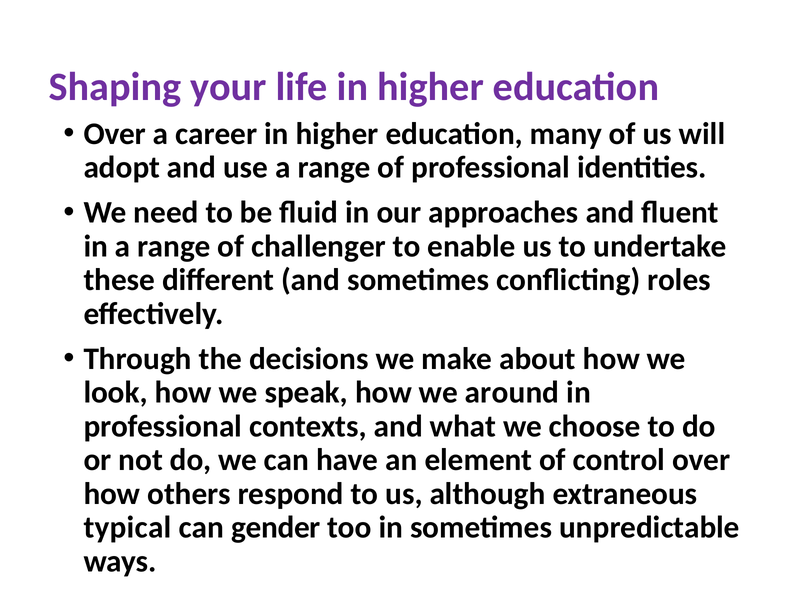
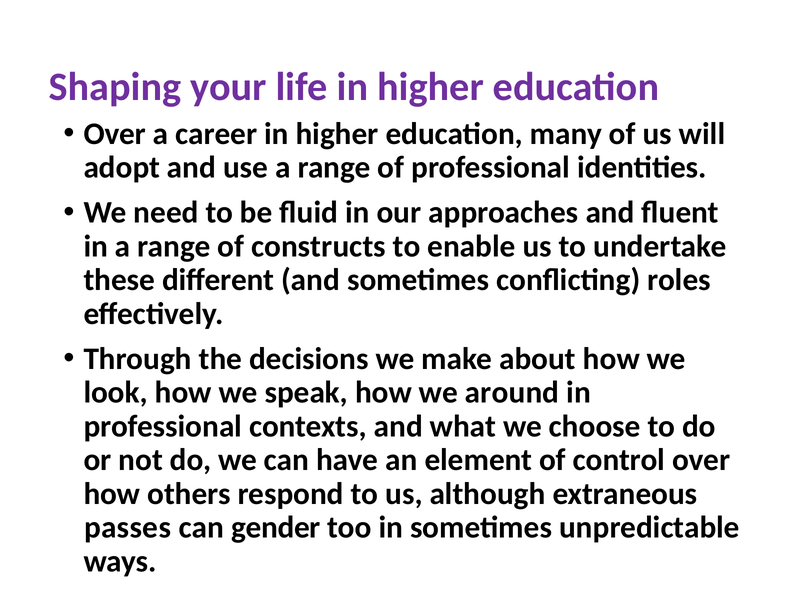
challenger: challenger -> constructs
typical: typical -> passes
